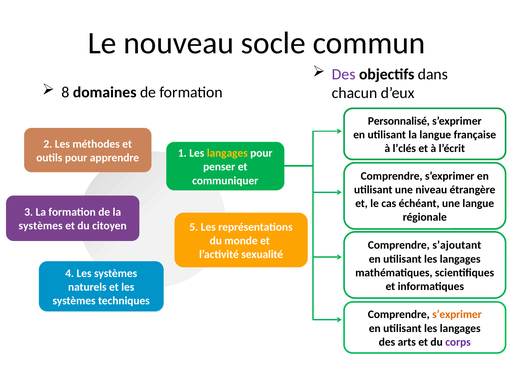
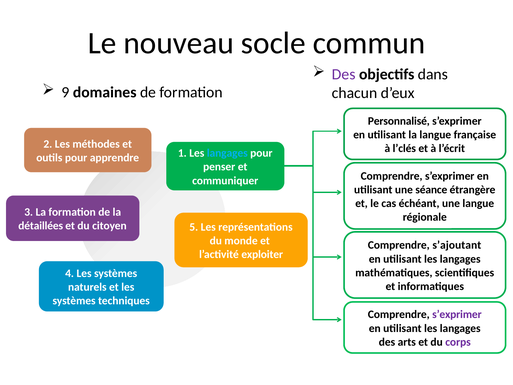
8: 8 -> 9
langages at (227, 153) colour: yellow -> light blue
niveau: niveau -> séance
systèmes at (41, 226): systèmes -> détaillées
sexualité: sexualité -> exploiter
s’exprimer at (457, 314) colour: orange -> purple
